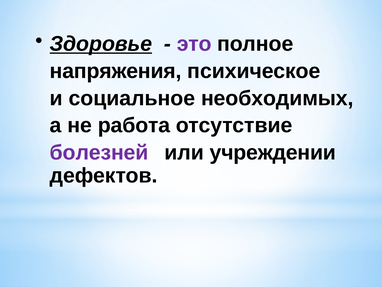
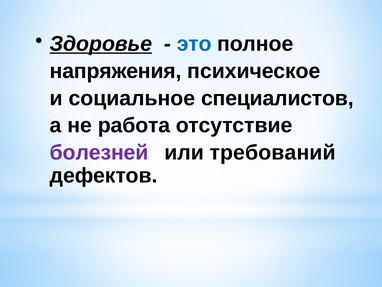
это colour: purple -> blue
необходимых: необходимых -> специалистов
учреждении: учреждении -> требований
